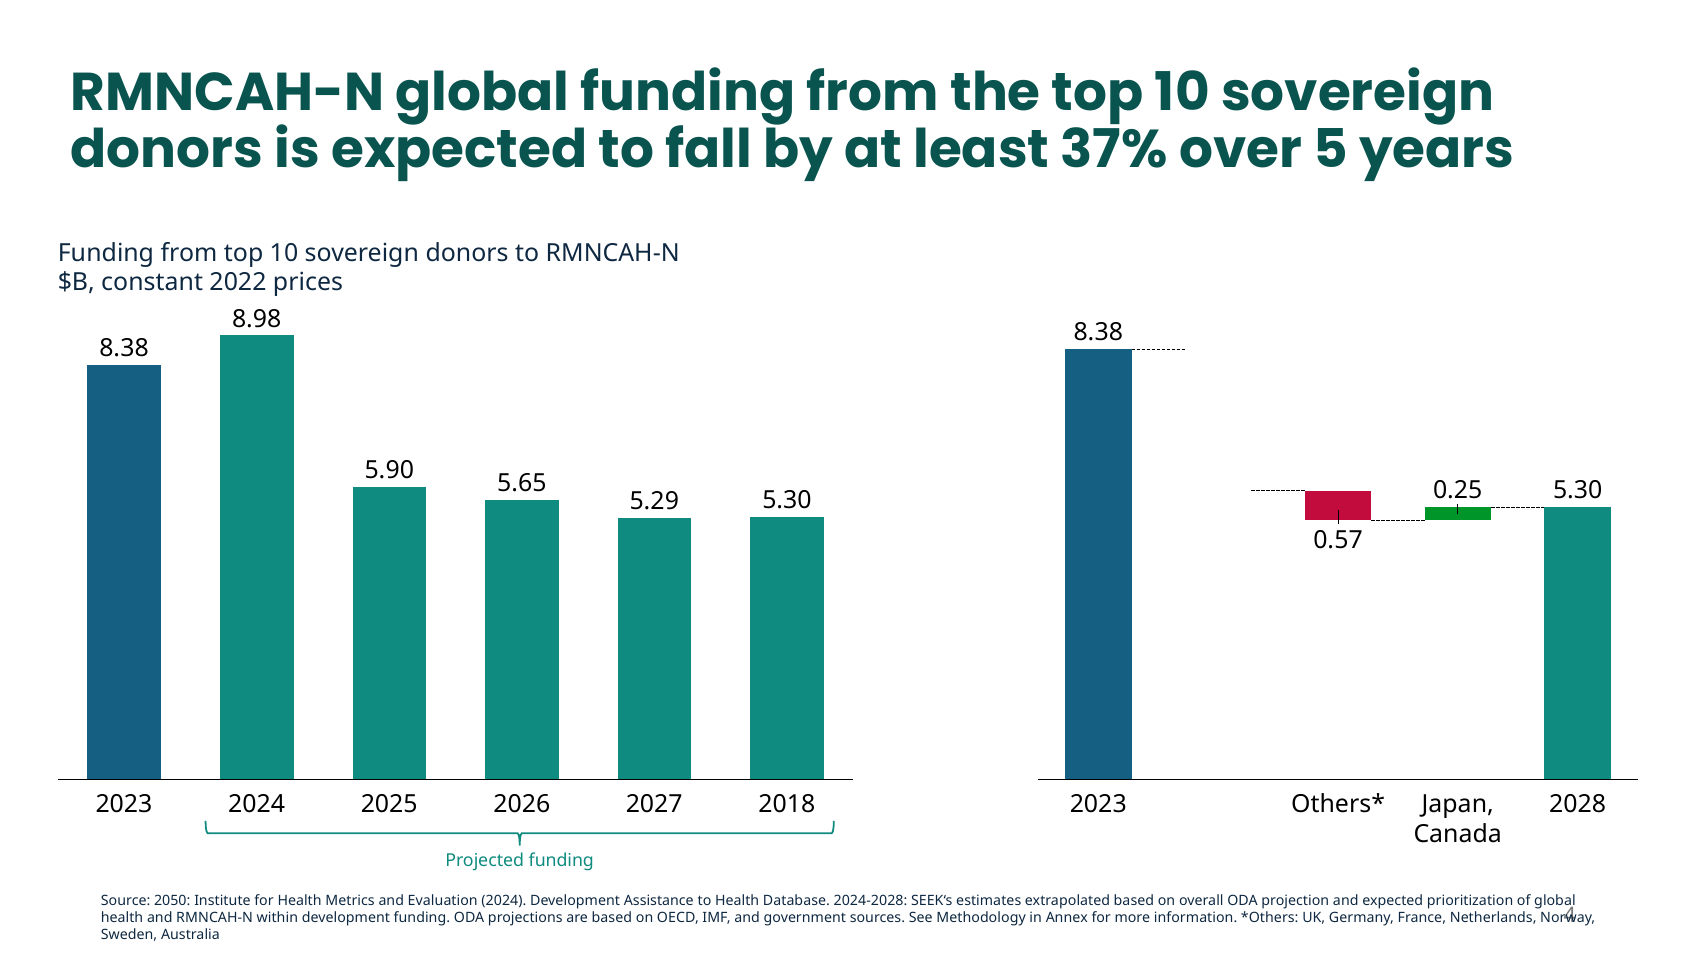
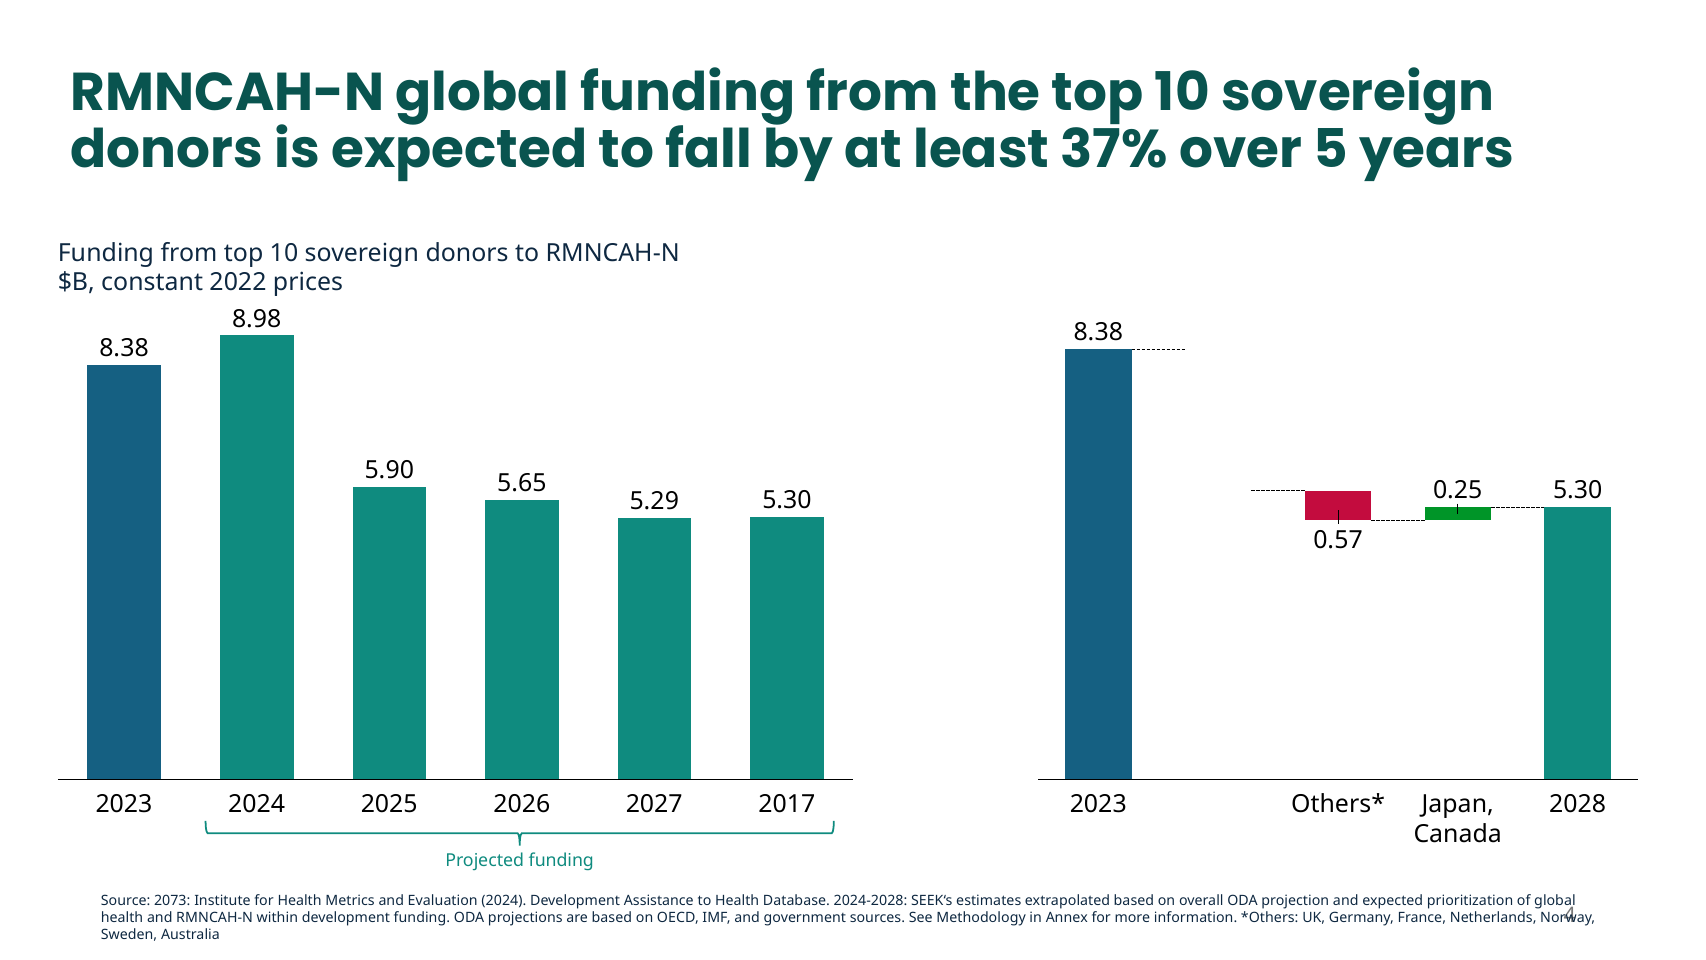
2018: 2018 -> 2017
2050: 2050 -> 2073
